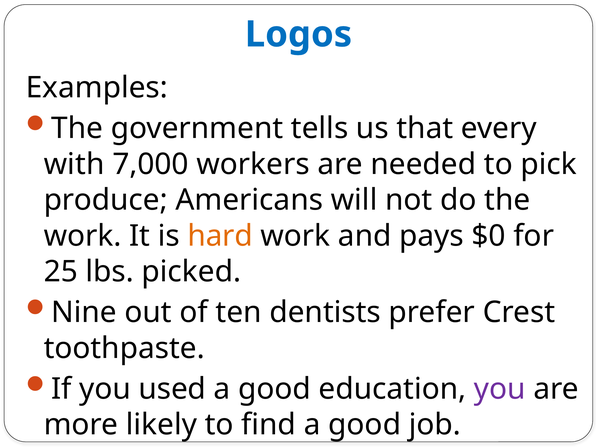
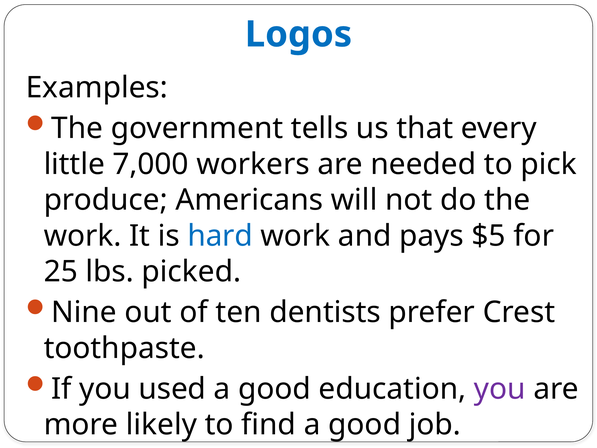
with: with -> little
hard colour: orange -> blue
$0: $0 -> $5
